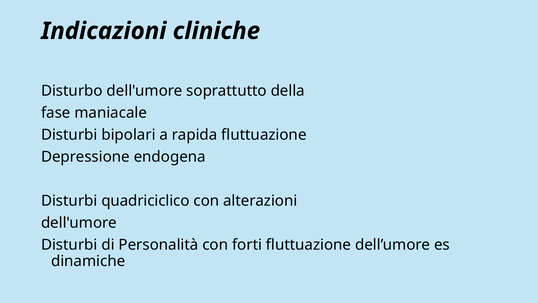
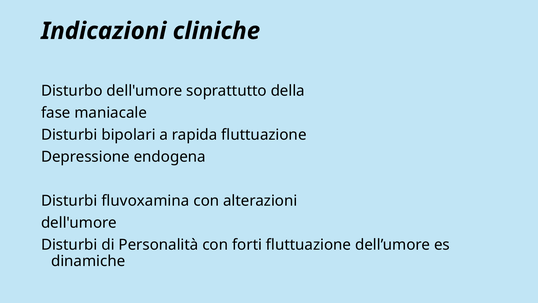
quadriciclico: quadriciclico -> fluvoxamina
